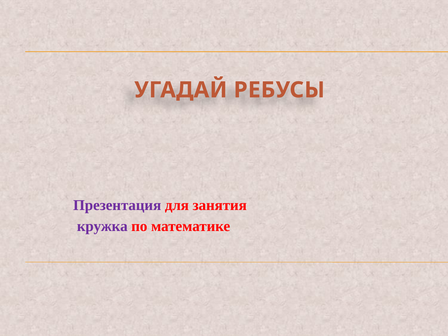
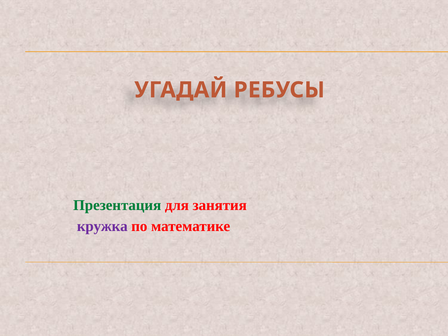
Презентация colour: purple -> green
